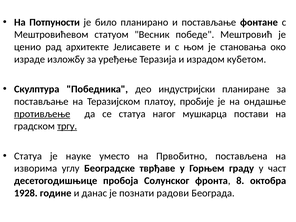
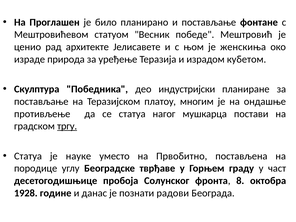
Потпуности: Потпуности -> Проглашен
становања: становања -> женскиња
изложбу: изложбу -> природа
пробије: пробије -> многим
противљење underline: present -> none
изворима: изворима -> породице
